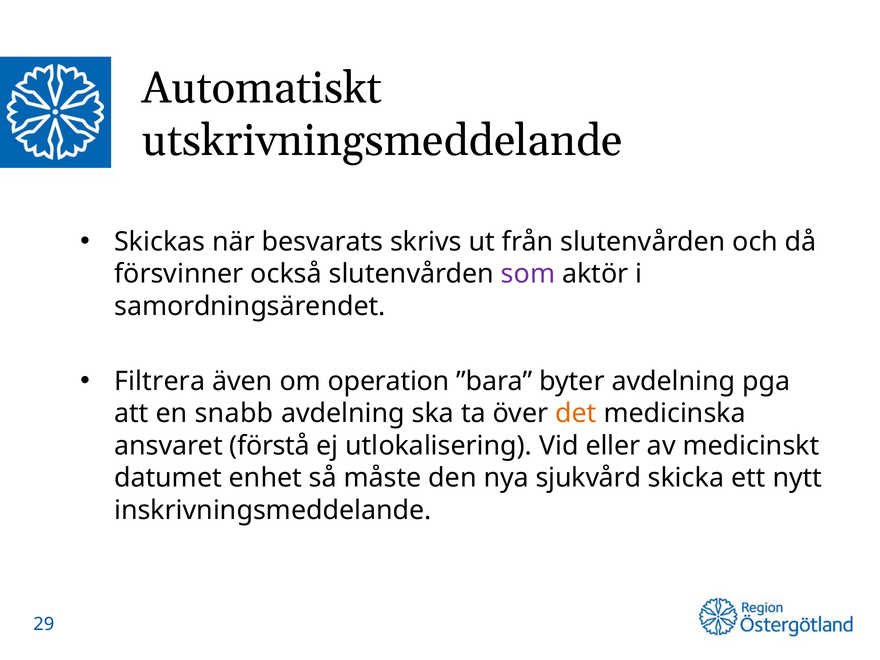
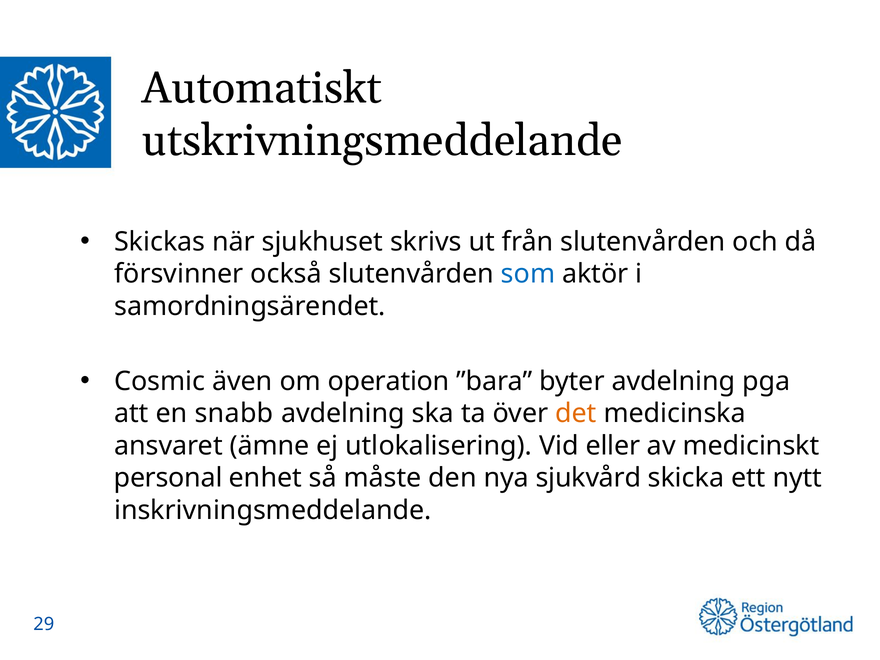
besvarats: besvarats -> sjukhuset
som colour: purple -> blue
Filtrera: Filtrera -> Cosmic
förstå: förstå -> ämne
datumet: datumet -> personal
